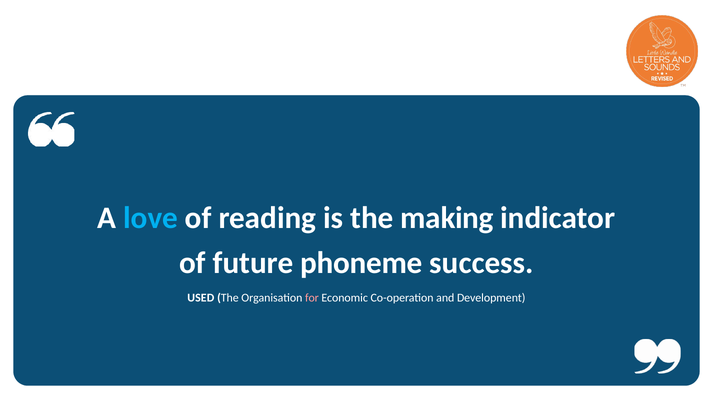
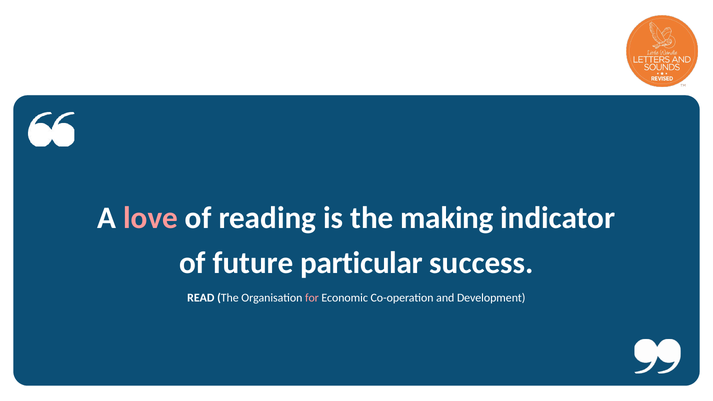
love colour: light blue -> pink
phoneme: phoneme -> particular
USED: USED -> READ
